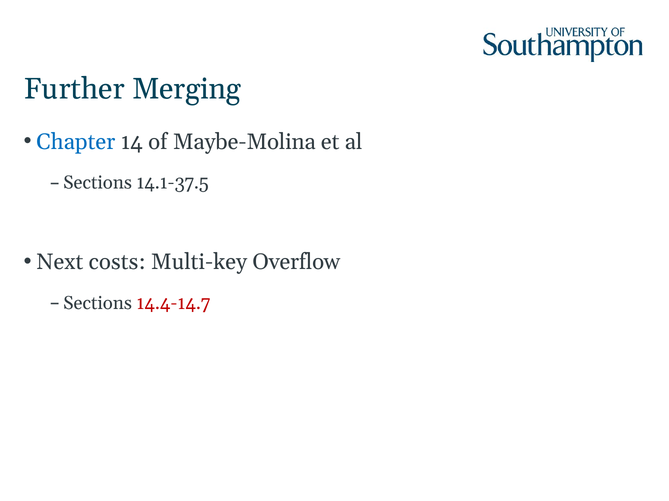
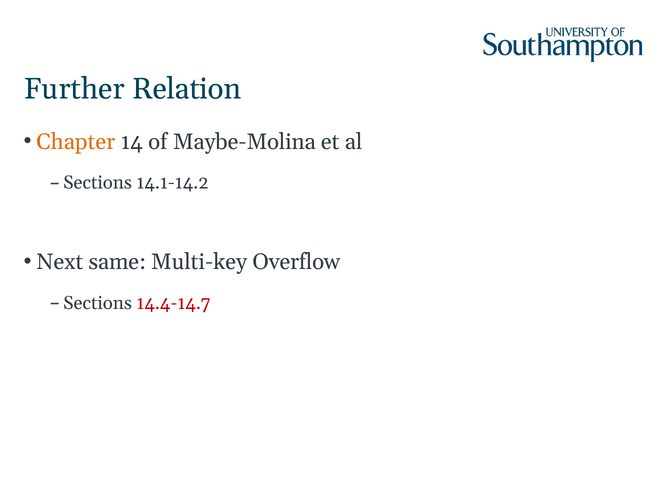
Merging: Merging -> Relation
Chapter colour: blue -> orange
14.1-37.5: 14.1-37.5 -> 14.1-14.2
costs: costs -> same
